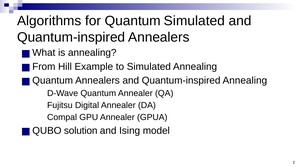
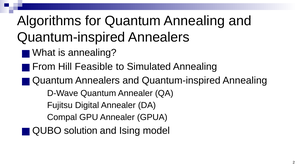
Quantum Simulated: Simulated -> Annealing
Example: Example -> Feasible
